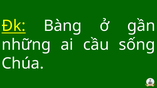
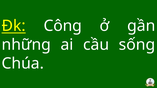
Bàng: Bàng -> Công
